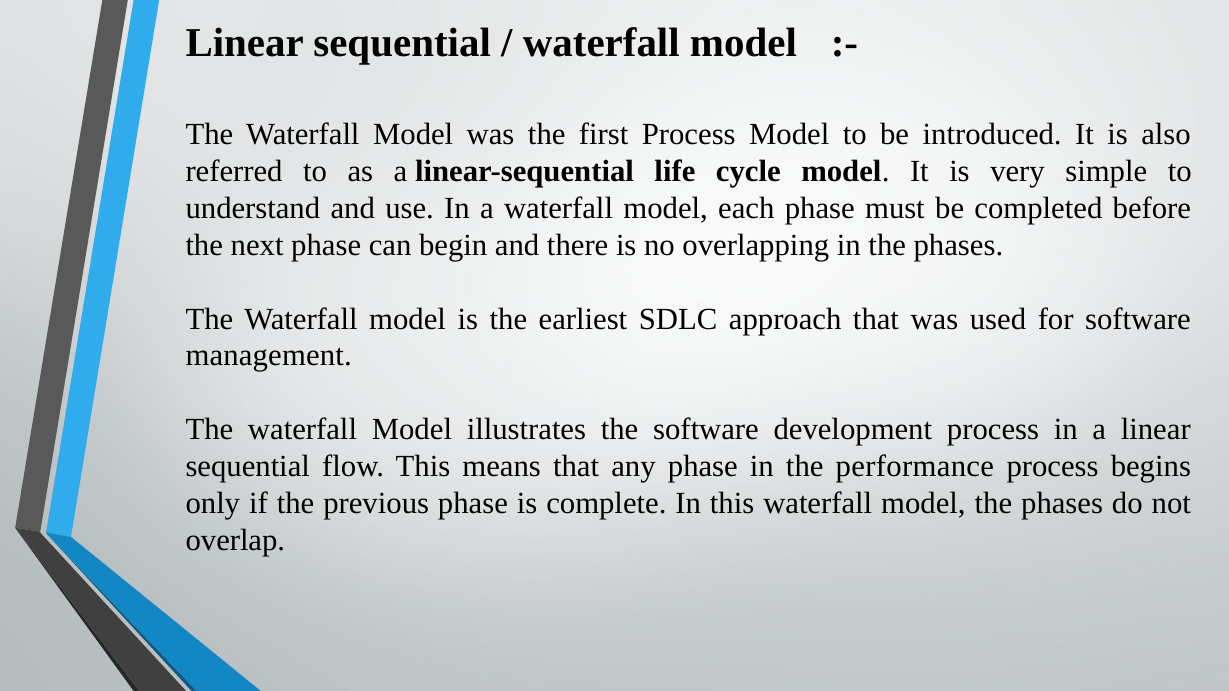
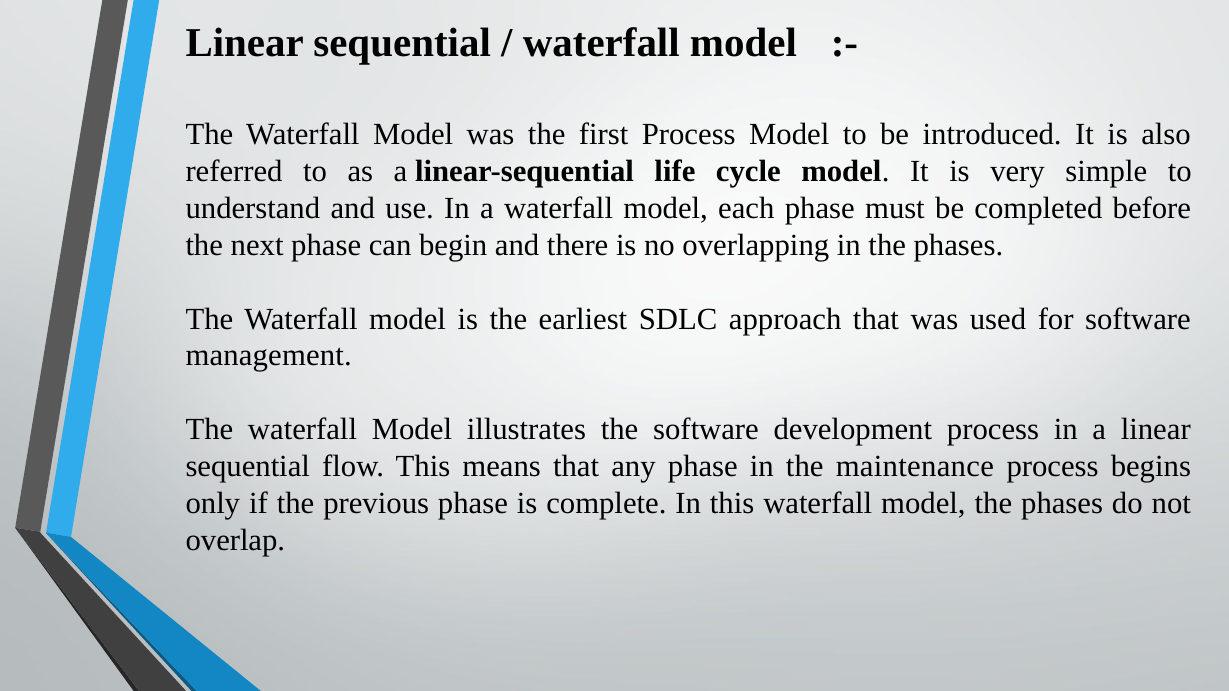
performance: performance -> maintenance
